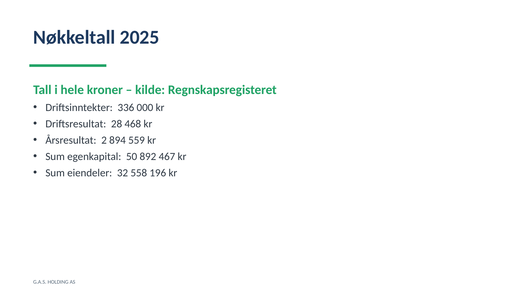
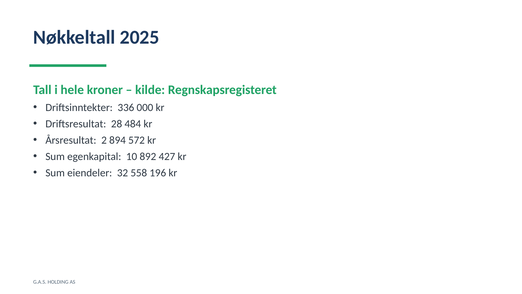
468: 468 -> 484
559: 559 -> 572
50: 50 -> 10
467: 467 -> 427
